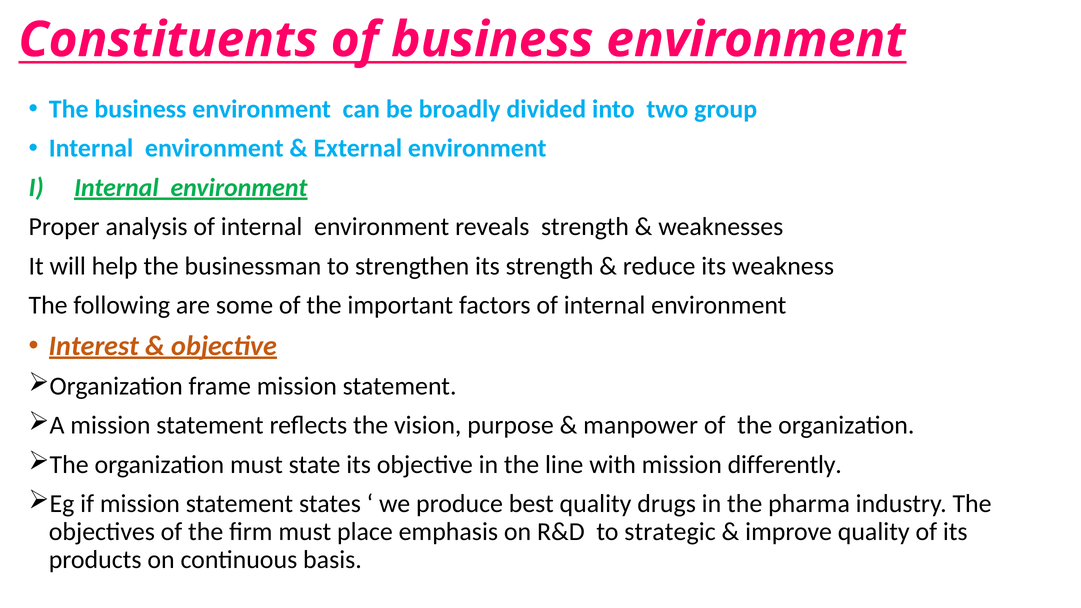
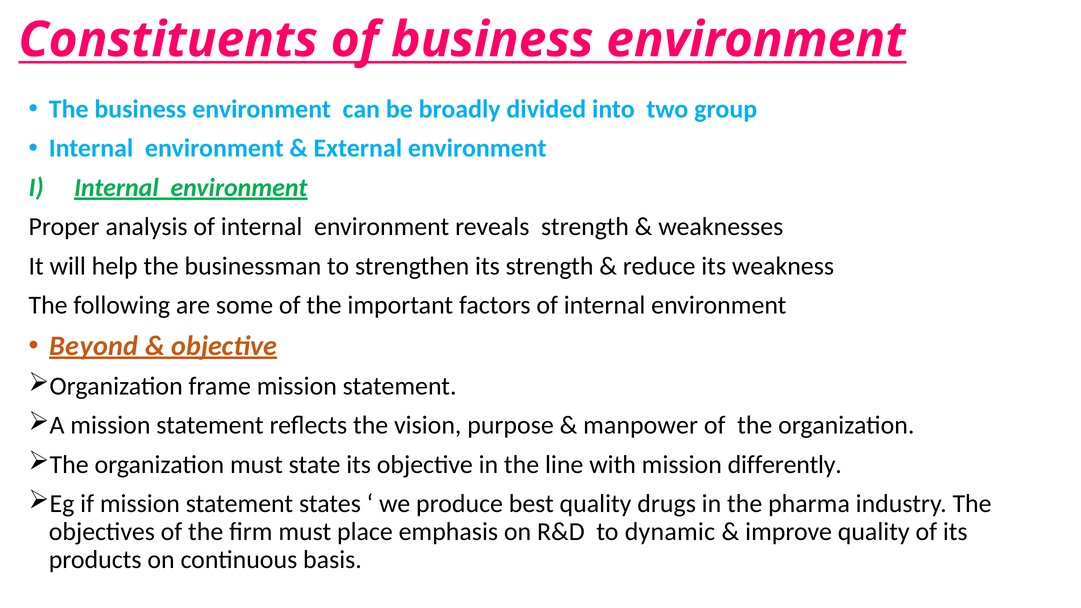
Interest: Interest -> Beyond
strategic: strategic -> dynamic
